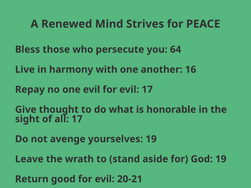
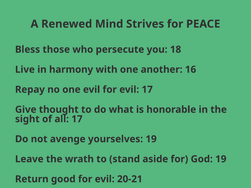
64: 64 -> 18
